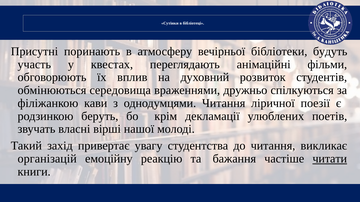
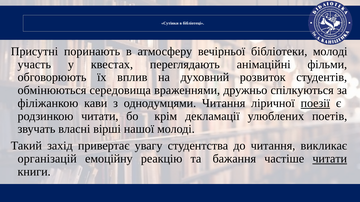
бібліотеки будуть: будуть -> молоді
поезії underline: none -> present
родзинкою беруть: беруть -> читати
